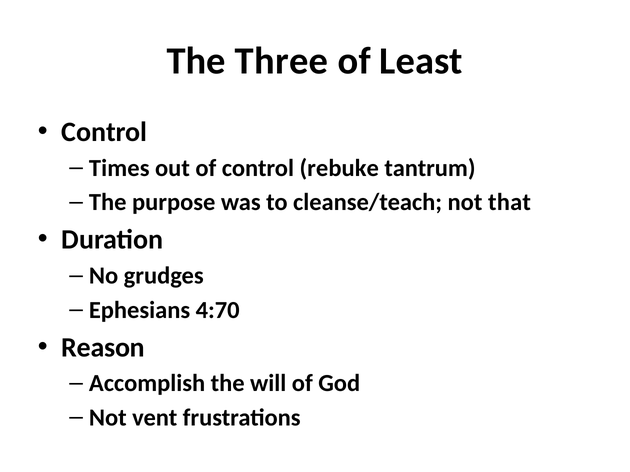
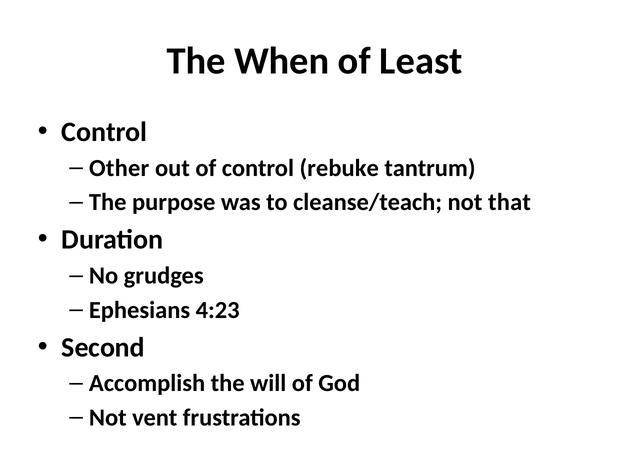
Three: Three -> When
Times: Times -> Other
4:70: 4:70 -> 4:23
Reason: Reason -> Second
